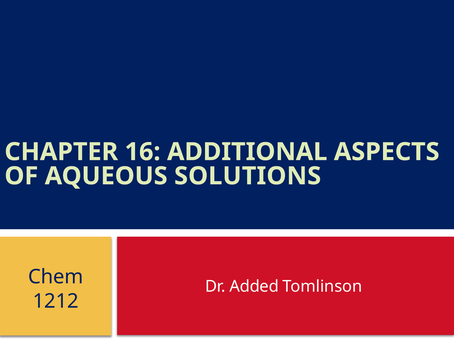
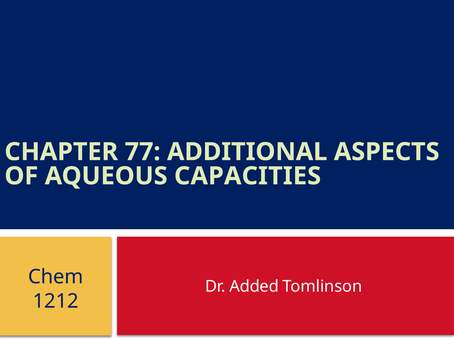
16: 16 -> 77
SOLUTIONS: SOLUTIONS -> CAPACITIES
